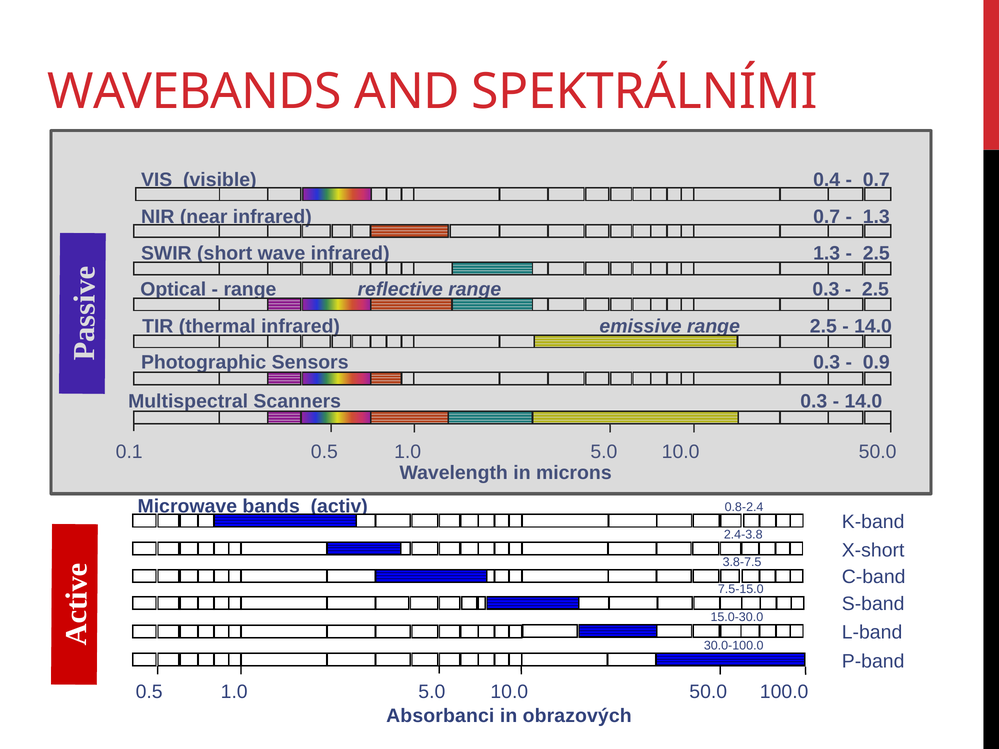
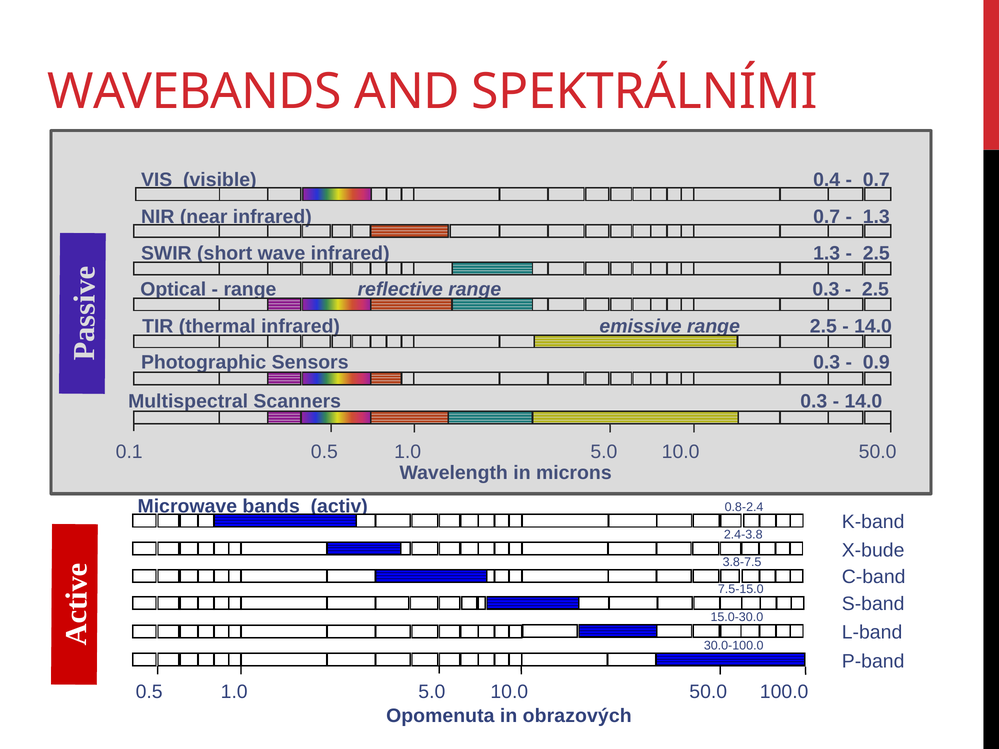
X-short: X-short -> X-bude
Absorbanci: Absorbanci -> Opomenuta
